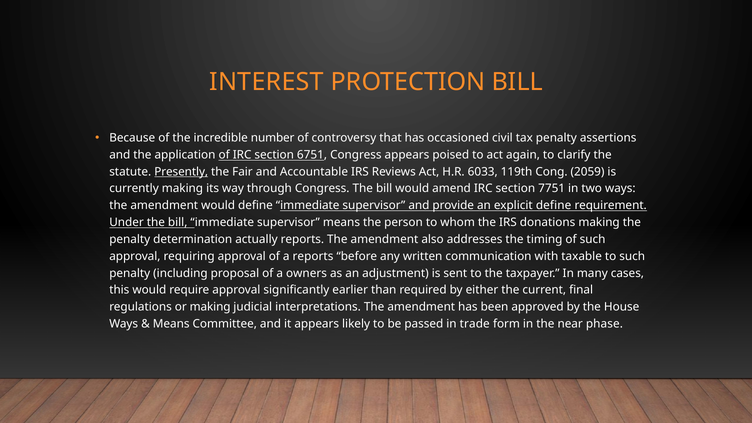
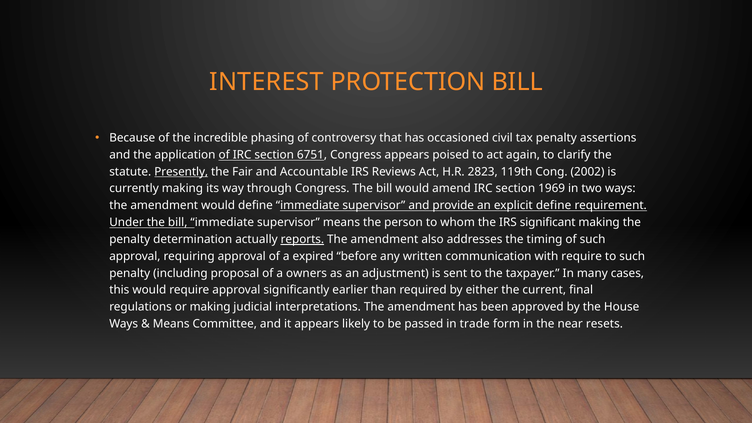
number: number -> phasing
6033: 6033 -> 2823
2059: 2059 -> 2002
7751: 7751 -> 1969
donations: donations -> significant
reports at (302, 239) underline: none -> present
a reports: reports -> expired
with taxable: taxable -> require
phase: phase -> resets
